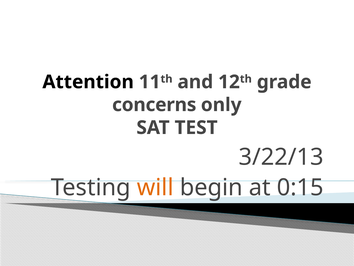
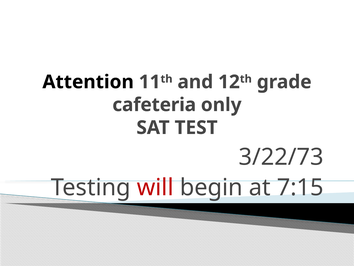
concerns: concerns -> cafeteria
3/22/13: 3/22/13 -> 3/22/73
will colour: orange -> red
0:15: 0:15 -> 7:15
